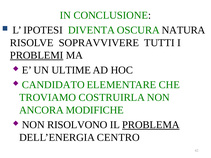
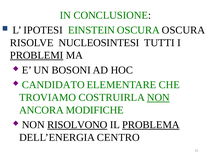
DIVENTA: DIVENTA -> EINSTEIN
OSCURA NATURA: NATURA -> OSCURA
SOPRAVVIVERE: SOPRAVVIVERE -> NUCLEOSINTESI
ULTIME: ULTIME -> BOSONI
NON at (158, 98) underline: none -> present
RISOLVONO underline: none -> present
